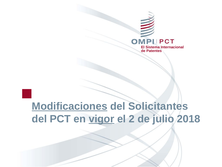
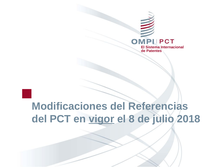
Modificaciones underline: present -> none
Solicitantes: Solicitantes -> Referencias
2: 2 -> 8
